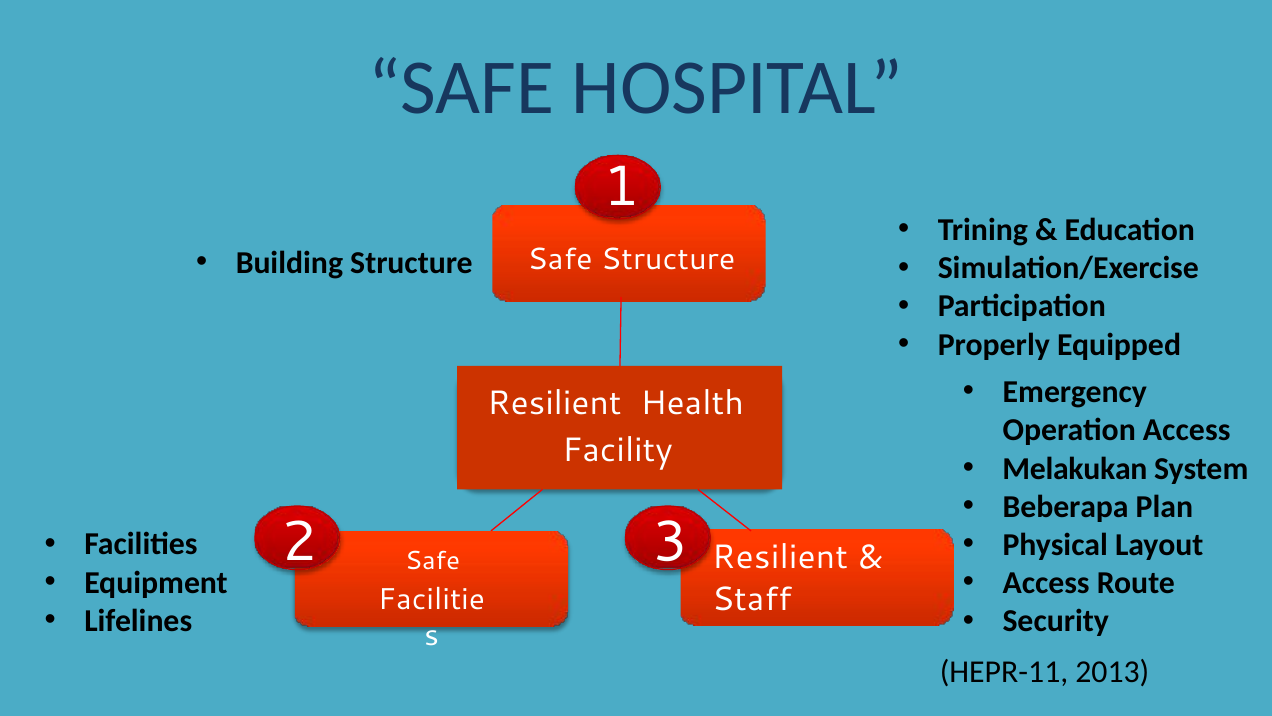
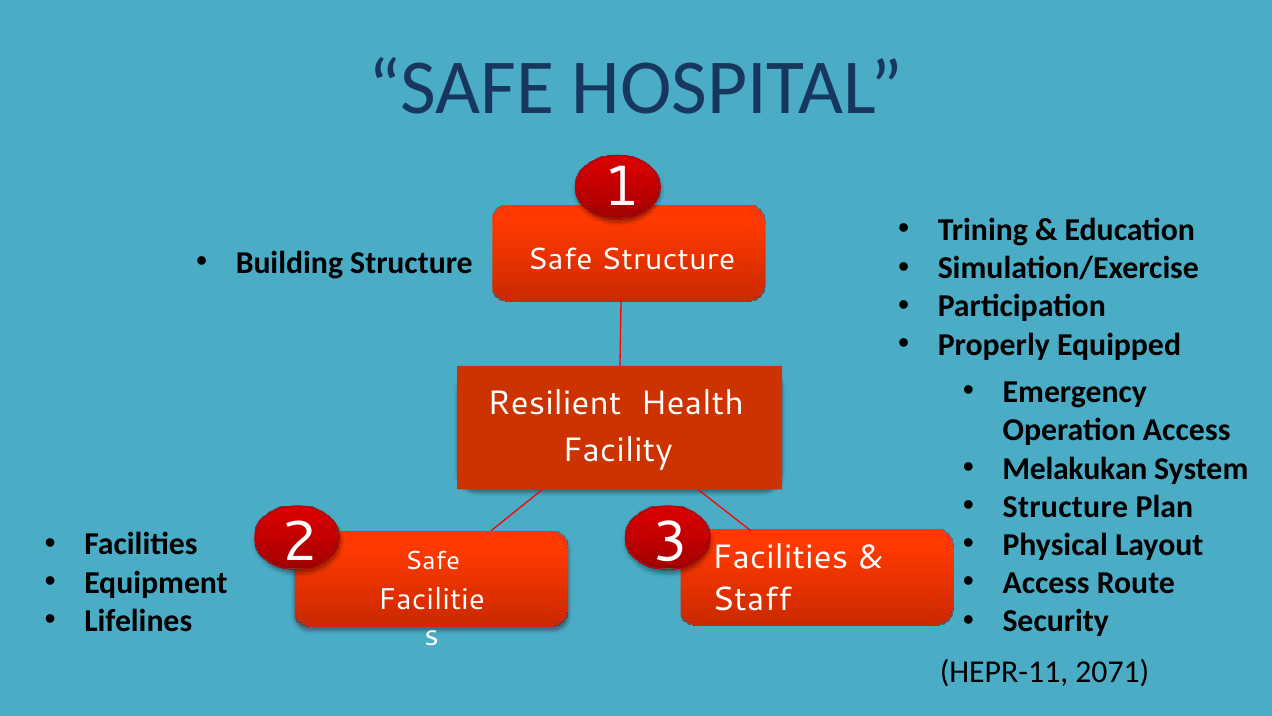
Beberapa at (1066, 506): Beberapa -> Structure
3 Resilient: Resilient -> Facilities
2013: 2013 -> 2071
